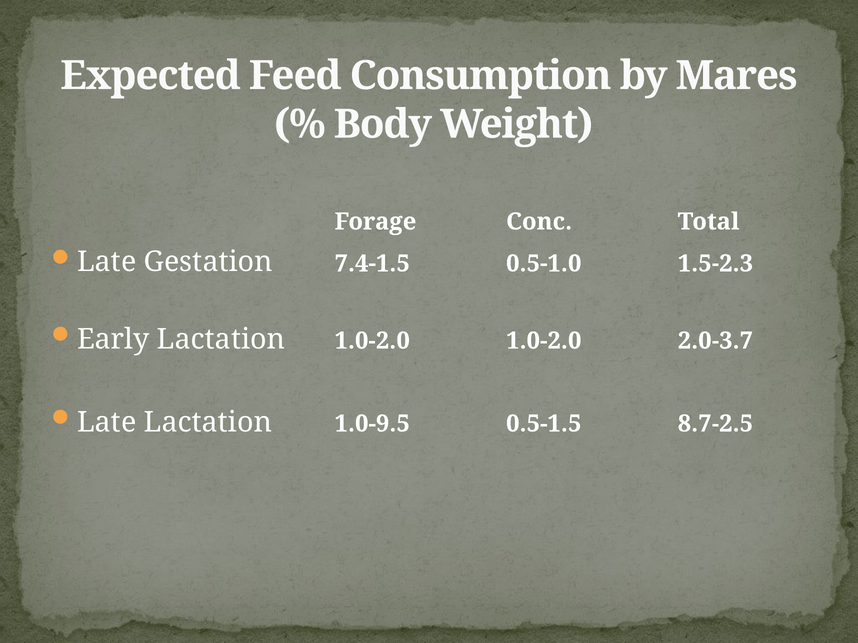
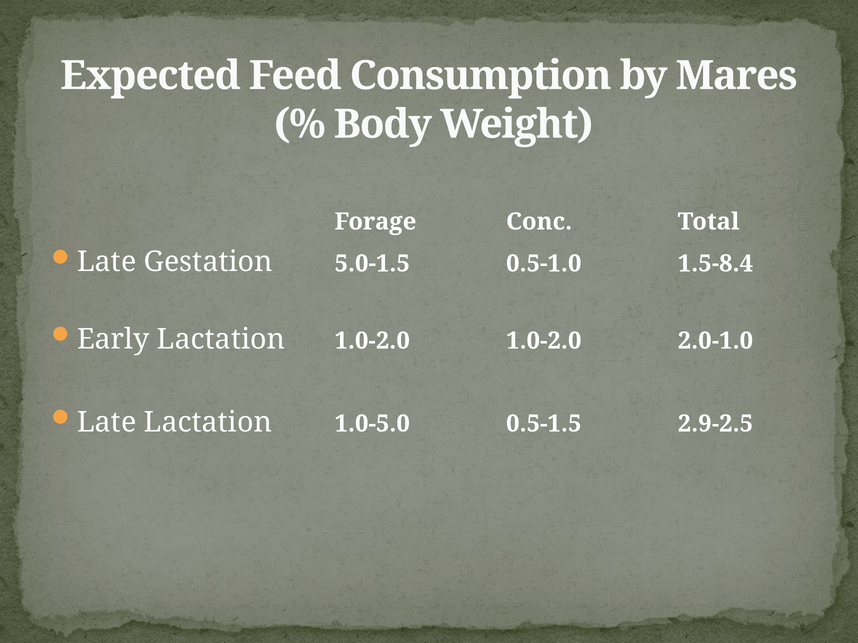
7.4-1.5: 7.4-1.5 -> 5.0-1.5
1.5-2.3: 1.5-2.3 -> 1.5-8.4
2.0-3.7: 2.0-3.7 -> 2.0-1.0
1.0-9.5: 1.0-9.5 -> 1.0-5.0
8.7-2.5: 8.7-2.5 -> 2.9-2.5
